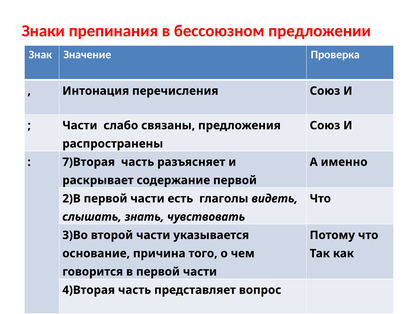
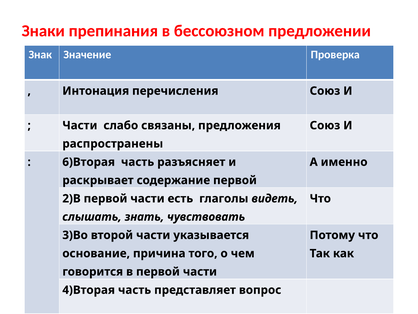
7)Вторая: 7)Вторая -> 6)Вторая
